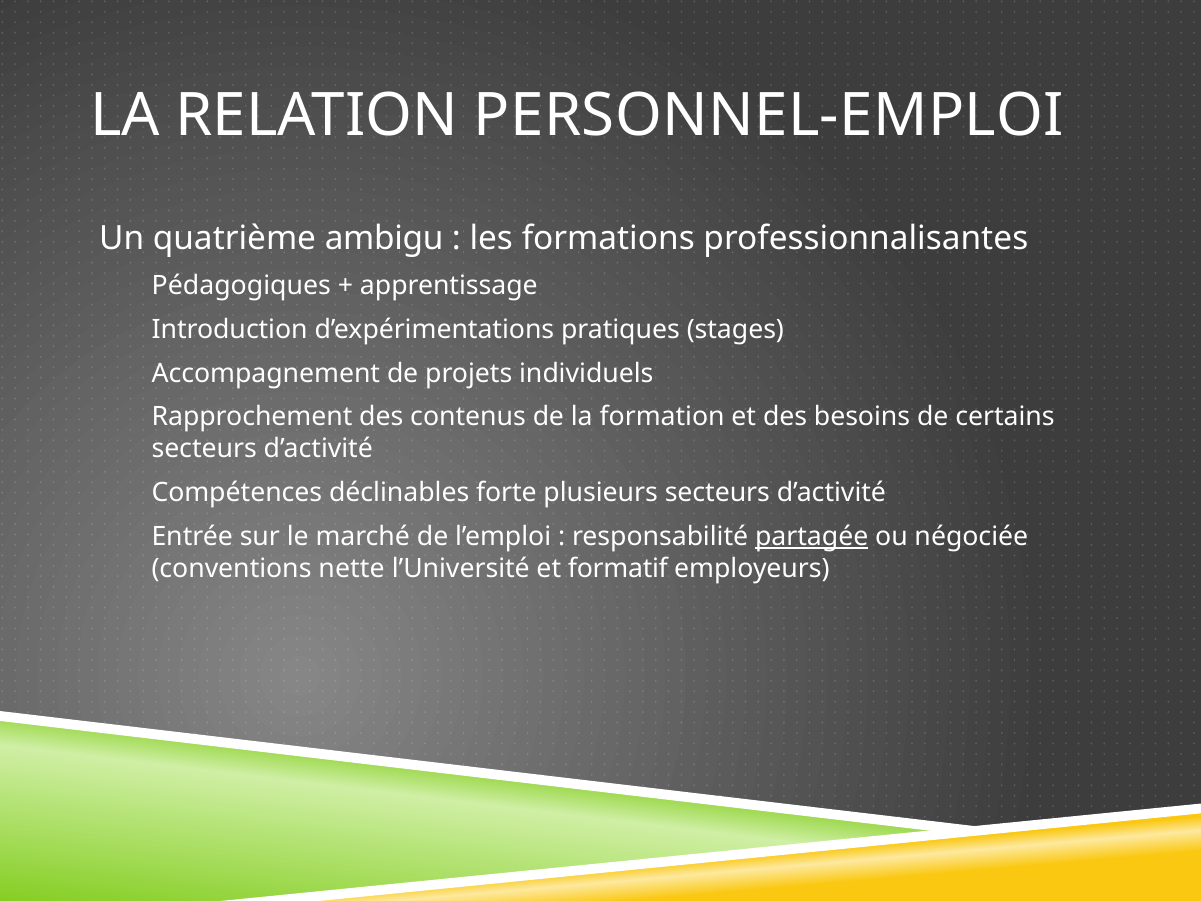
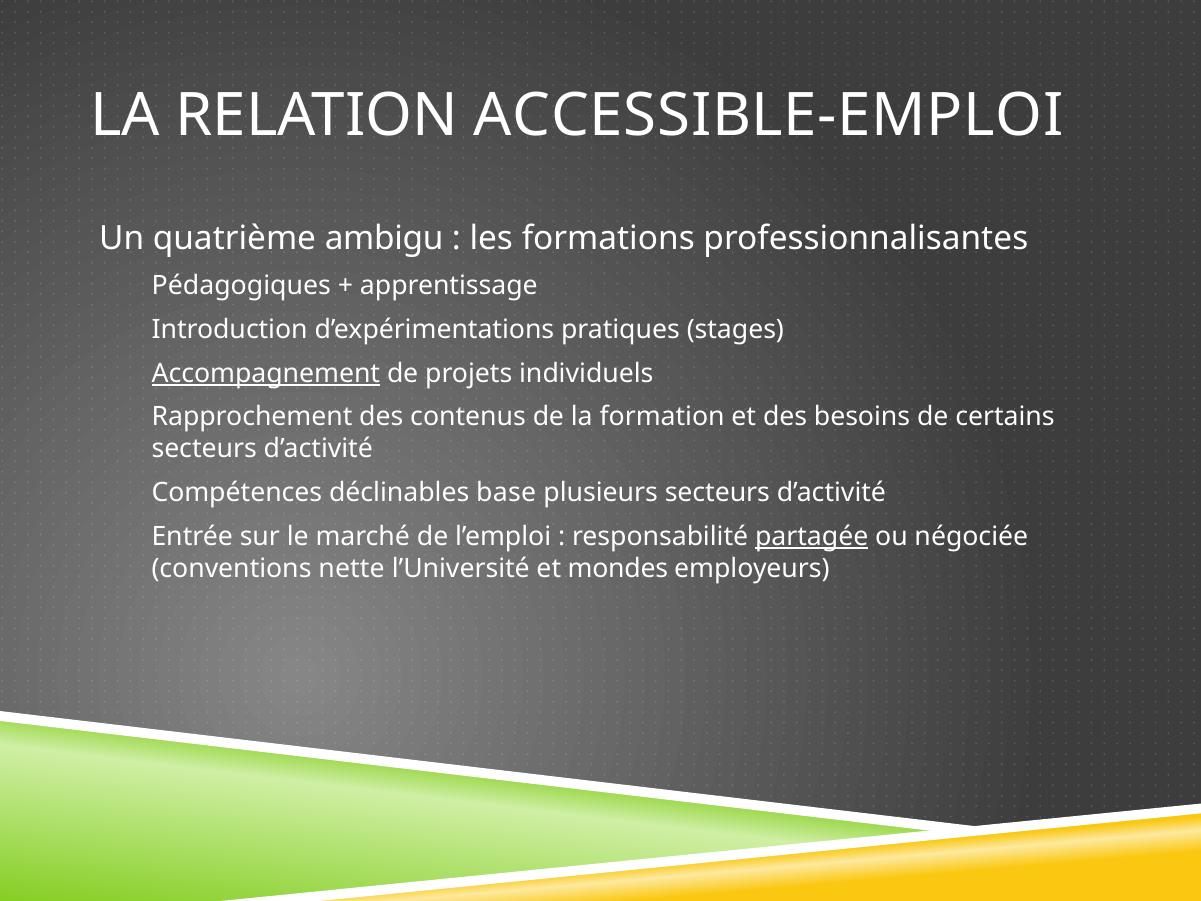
PERSONNEL-EMPLOI: PERSONNEL-EMPLOI -> ACCESSIBLE-EMPLOI
Accompagnement underline: none -> present
forte: forte -> base
formatif: formatif -> mondes
